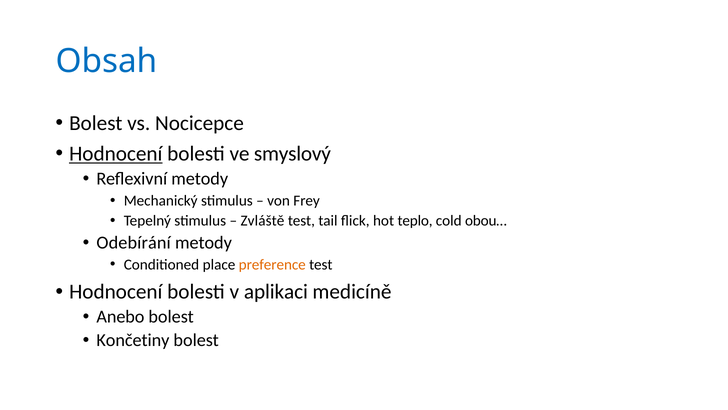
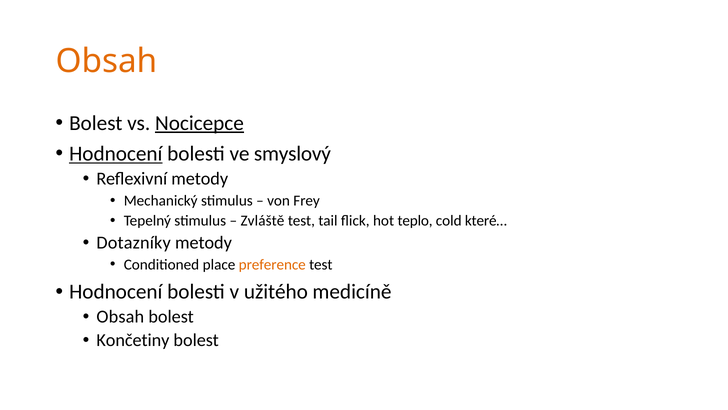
Obsah at (106, 61) colour: blue -> orange
Nocicepce underline: none -> present
obou…: obou… -> které…
Odebírání: Odebírání -> Dotazníky
aplikaci: aplikaci -> užitého
Anebo at (120, 317): Anebo -> Obsah
